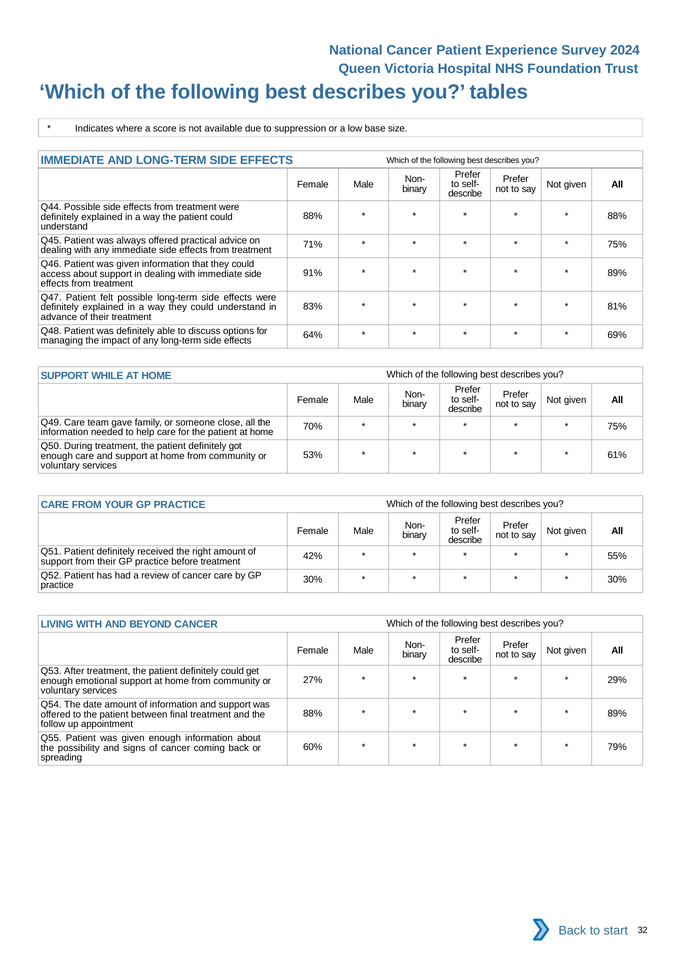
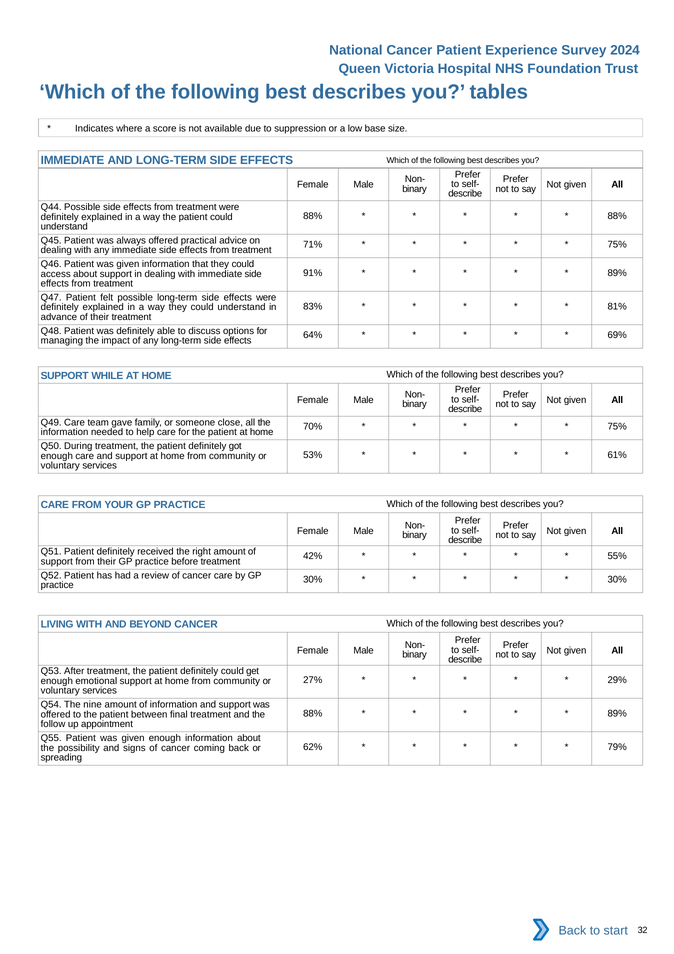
date: date -> nine
60%: 60% -> 62%
